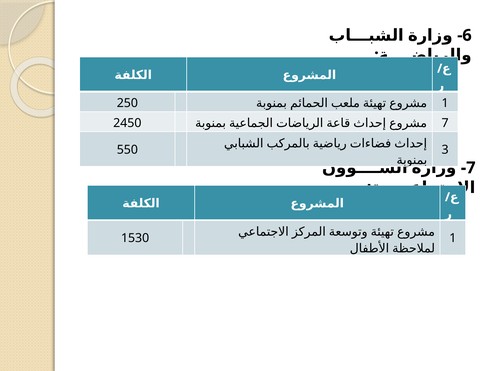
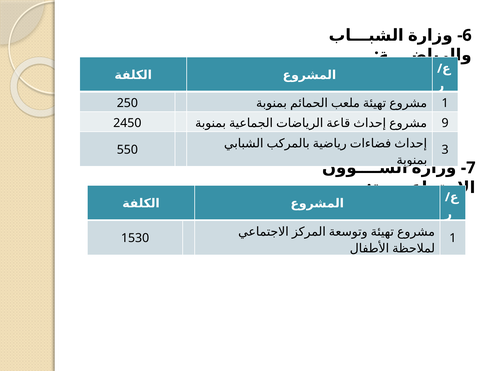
7 at (445, 123): 7 -> 9
